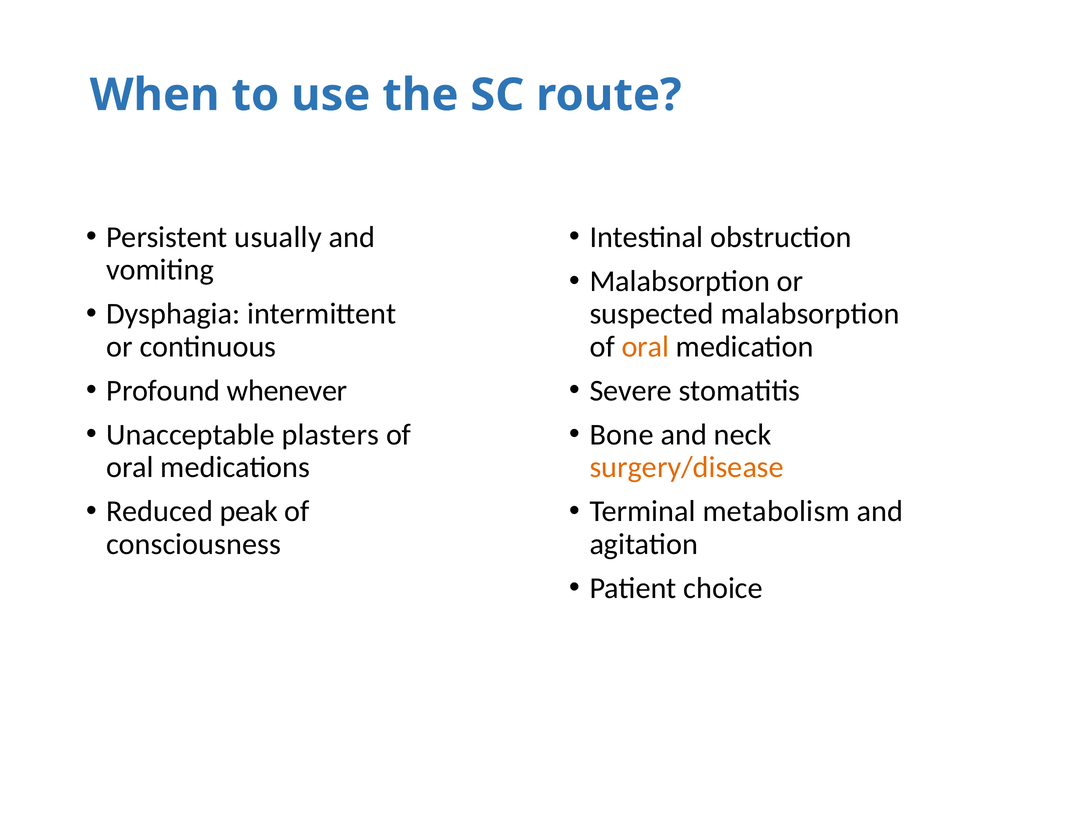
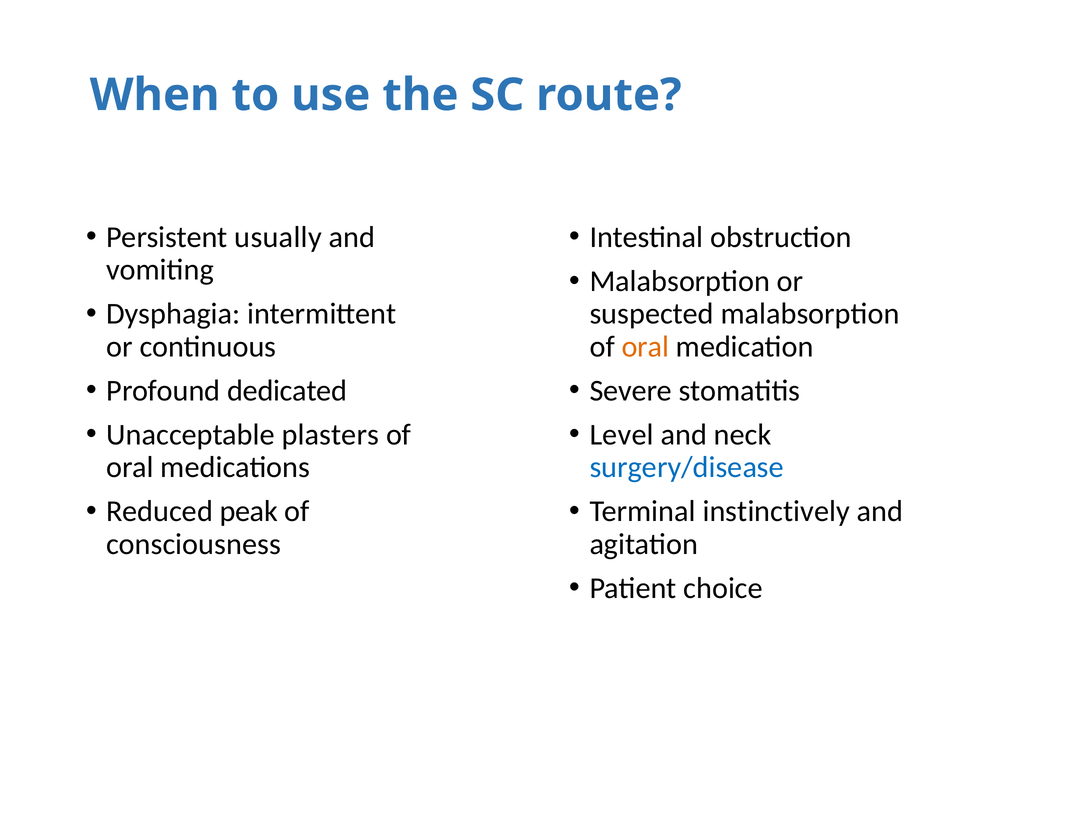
whenever: whenever -> dedicated
Bone: Bone -> Level
surgery/disease colour: orange -> blue
metabolism: metabolism -> instinctively
